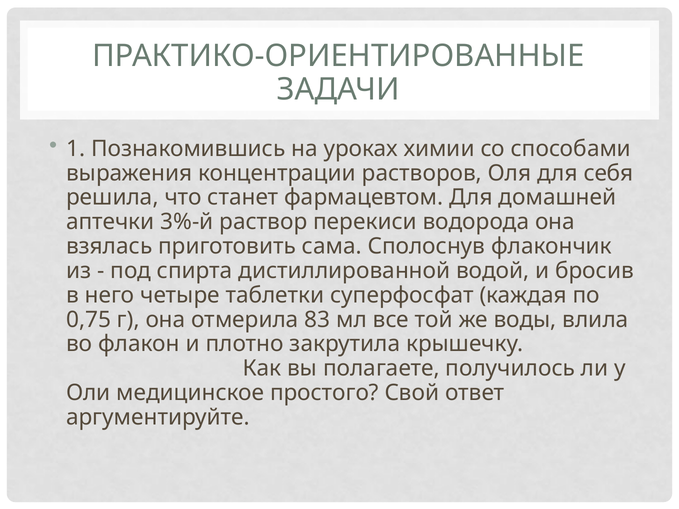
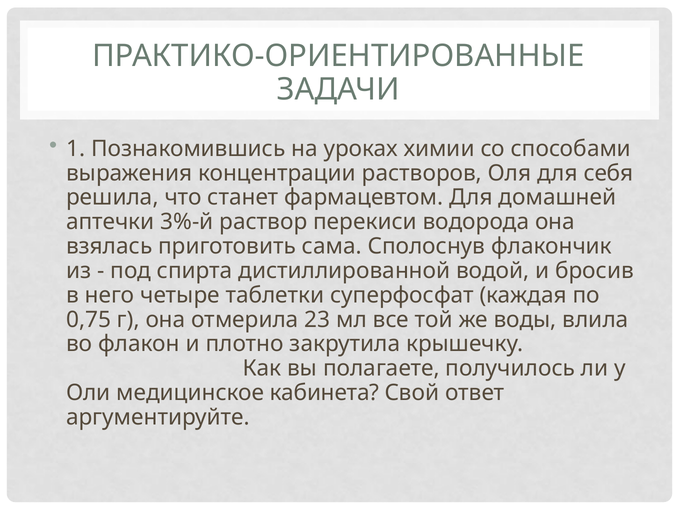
83: 83 -> 23
простого: простого -> кабинета
